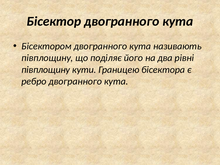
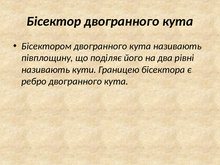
півплощину at (46, 70): півплощину -> називають
